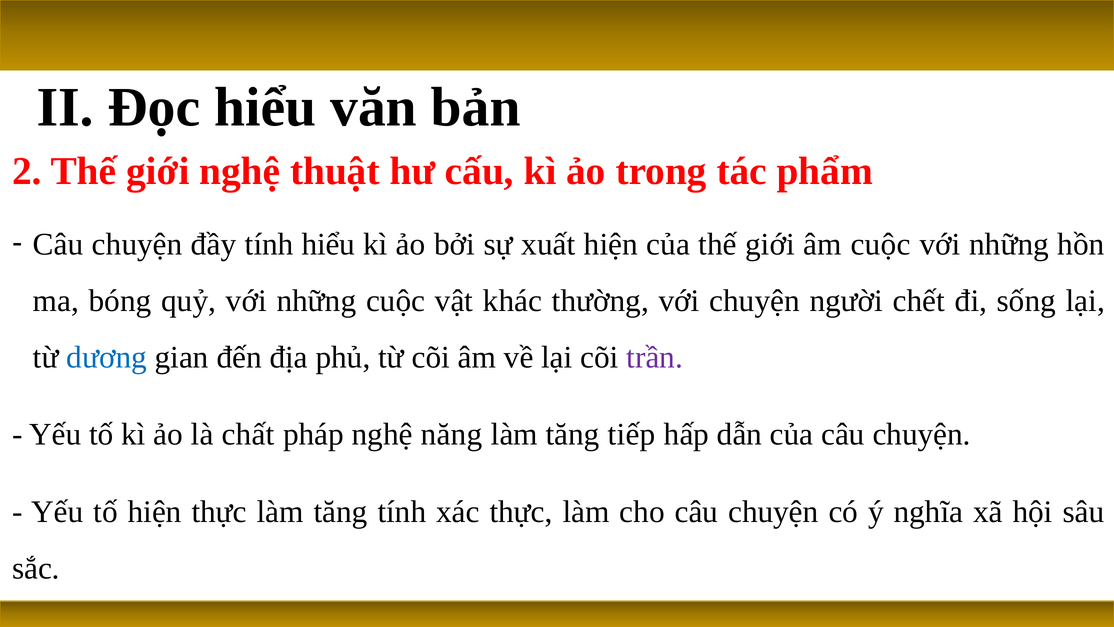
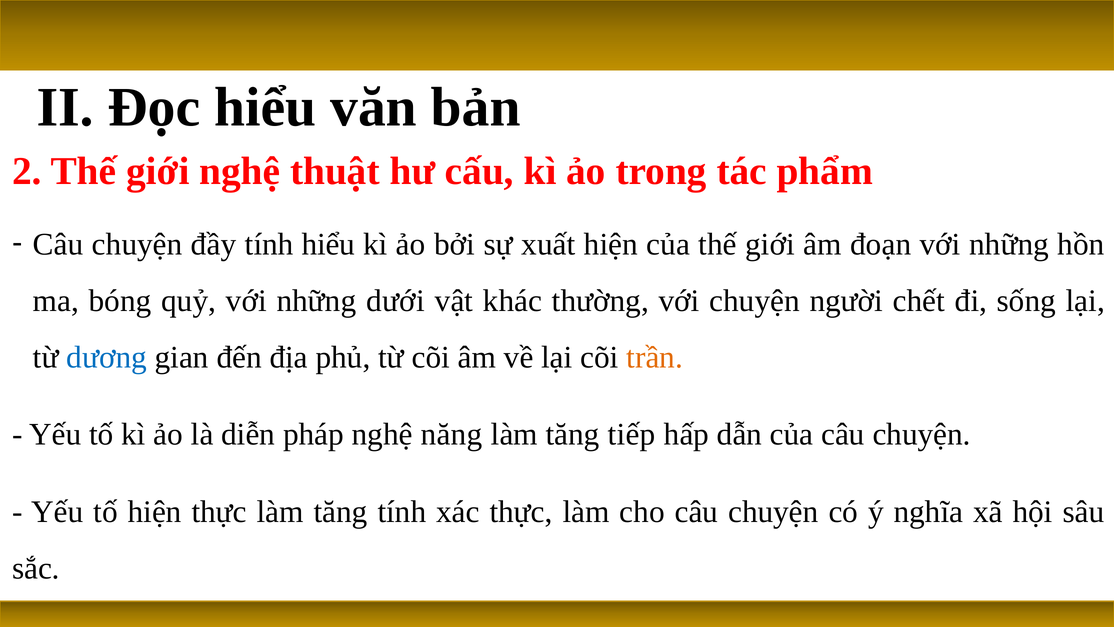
âm cuộc: cuộc -> đoạn
những cuộc: cuộc -> dưới
trần colour: purple -> orange
chất: chất -> diễn
